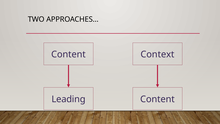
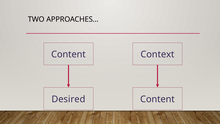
Leading: Leading -> Desired
